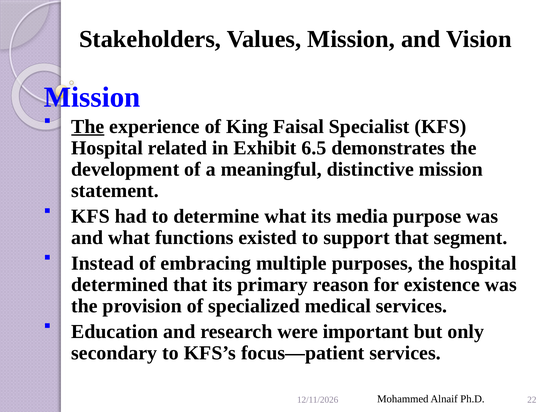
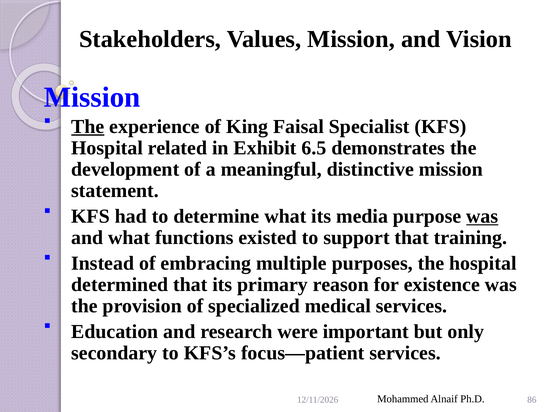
was at (482, 217) underline: none -> present
segment: segment -> training
22: 22 -> 86
